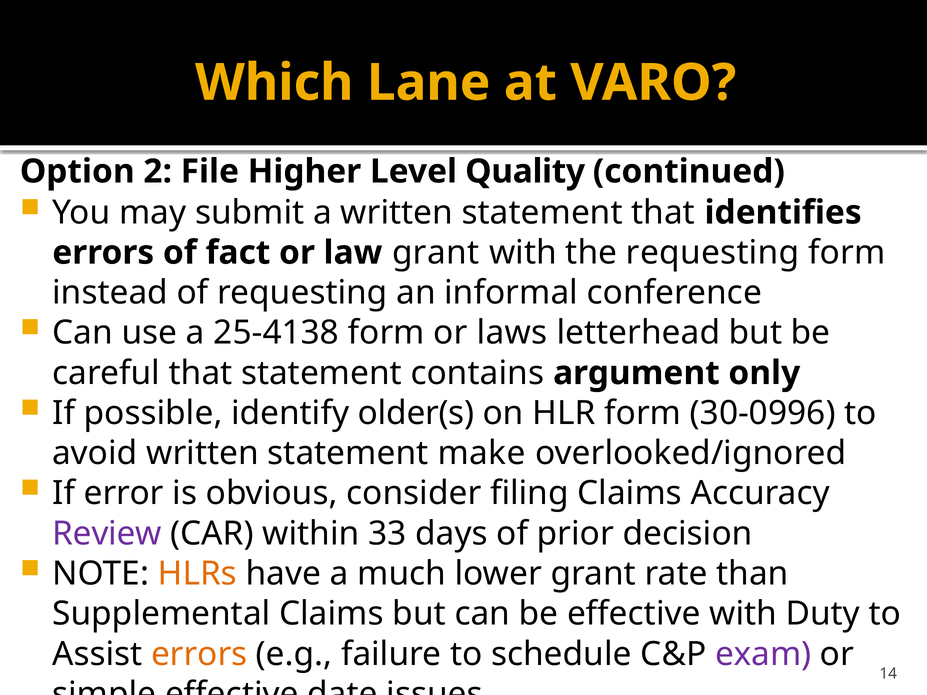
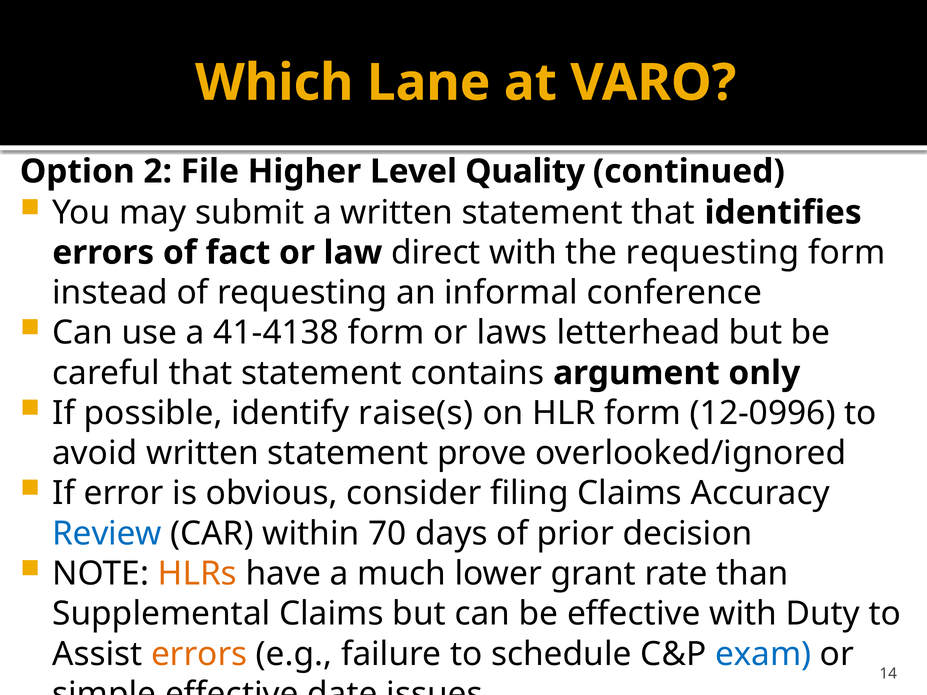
law grant: grant -> direct
25-4138: 25-4138 -> 41-4138
older(s: older(s -> raise(s
30-0996: 30-0996 -> 12-0996
make: make -> prove
Review colour: purple -> blue
33: 33 -> 70
exam colour: purple -> blue
